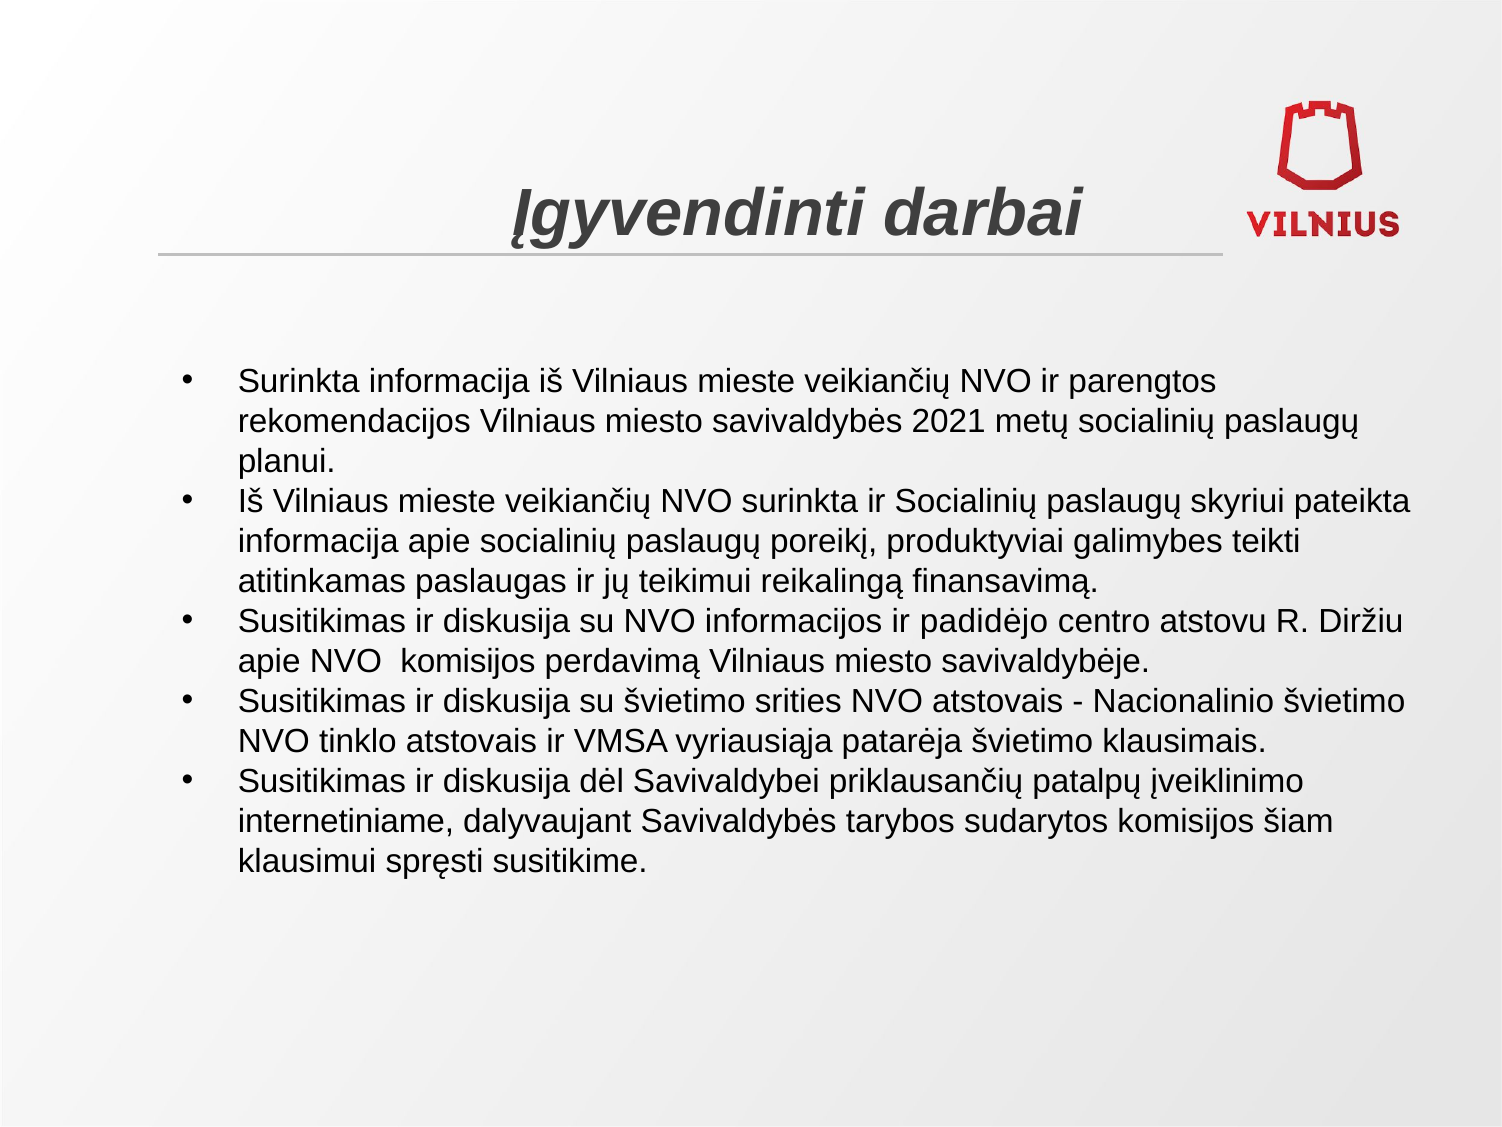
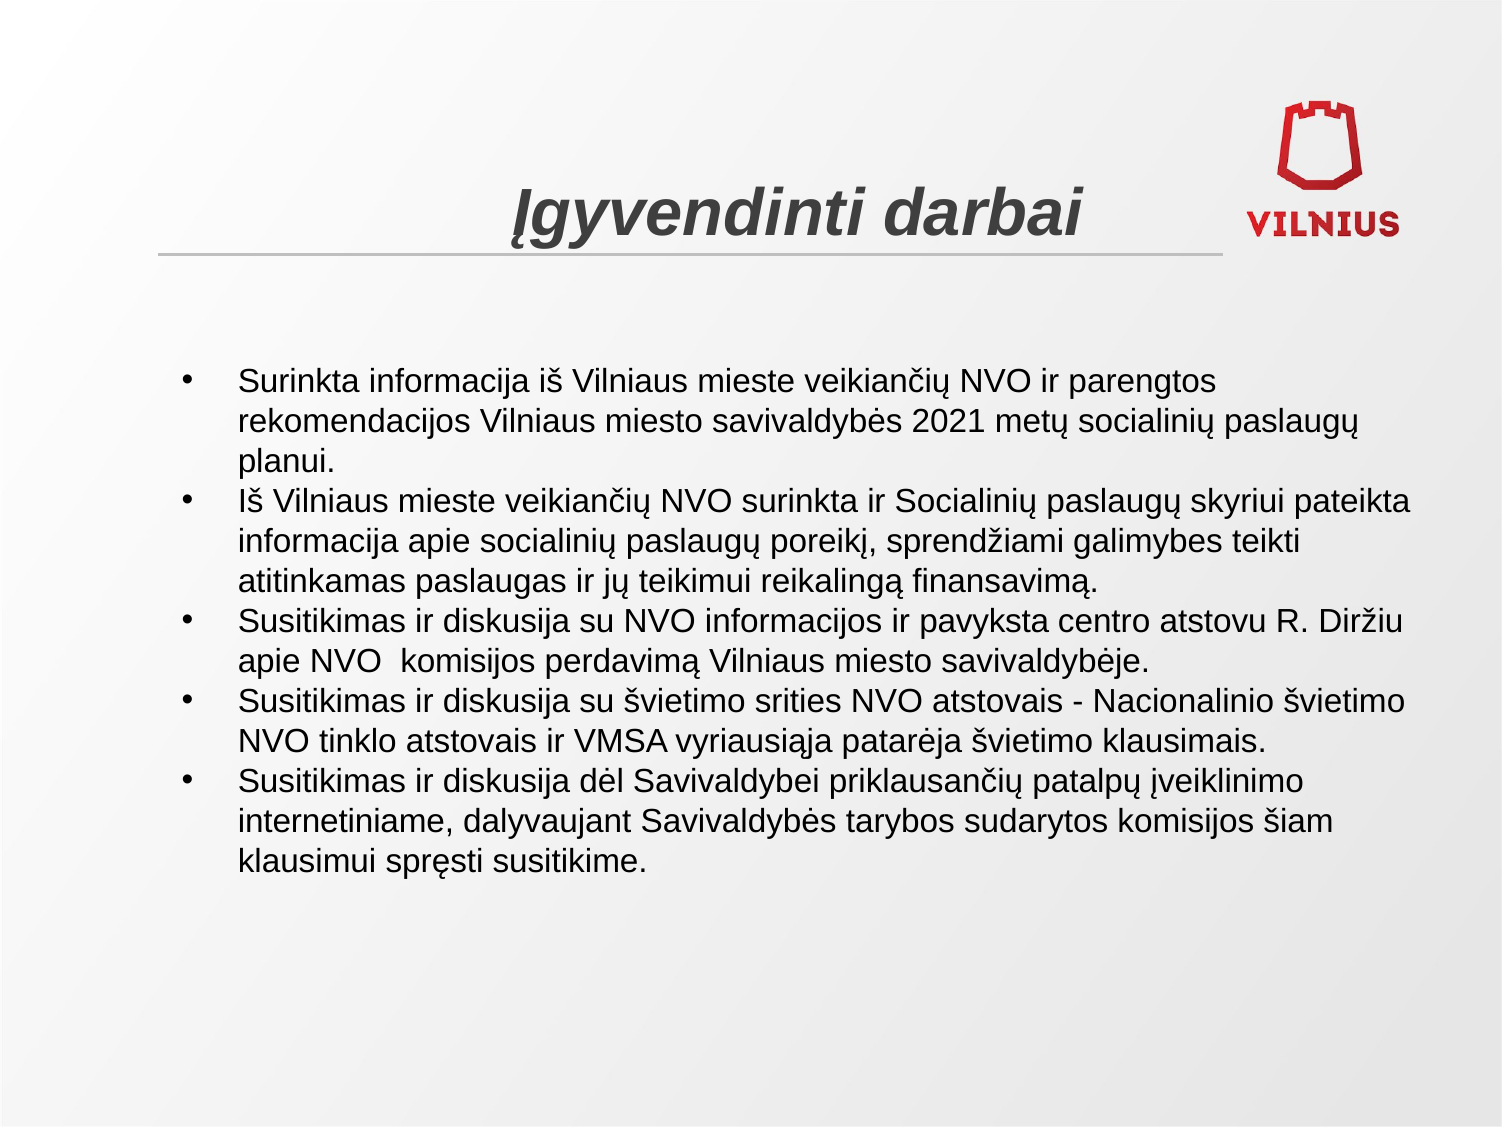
produktyviai: produktyviai -> sprendžiami
padidėjo: padidėjo -> pavyksta
